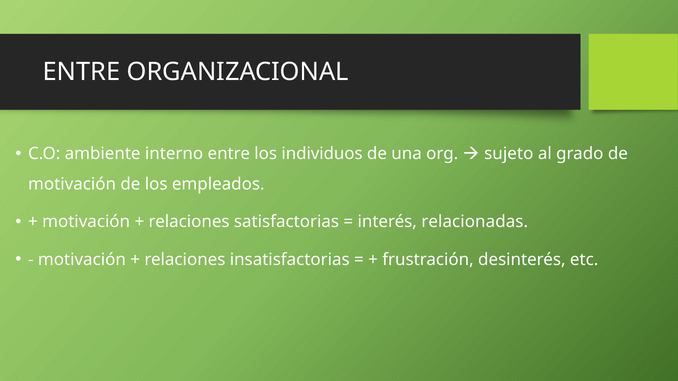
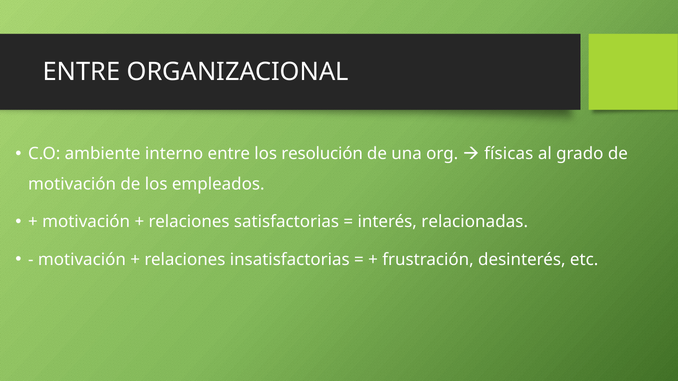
individuos: individuos -> resolución
sujeto: sujeto -> físicas
